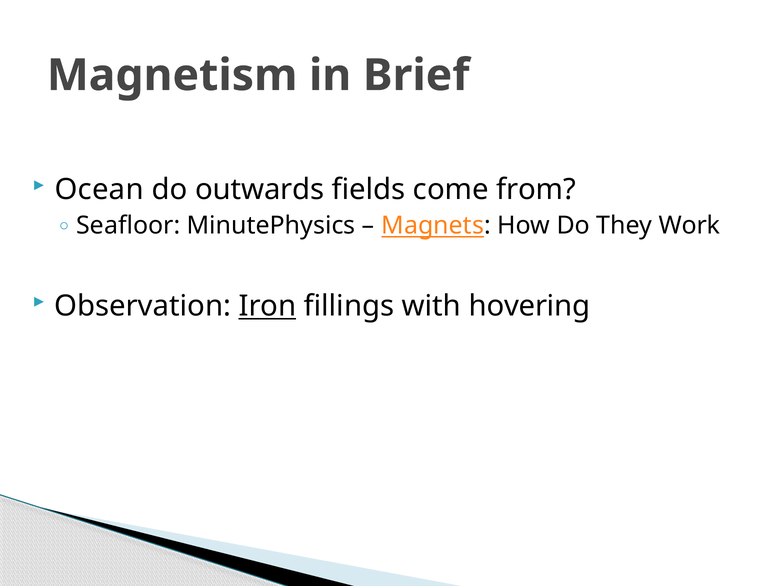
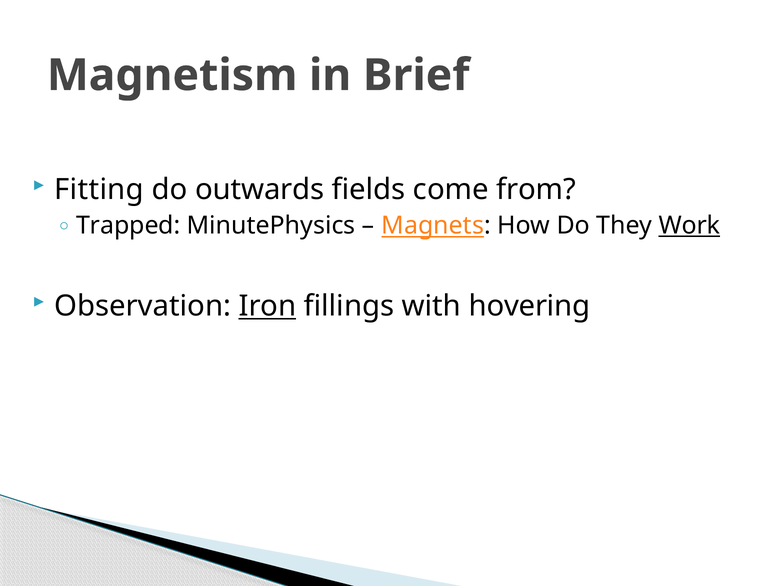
Ocean: Ocean -> Fitting
Seafloor: Seafloor -> Trapped
Work underline: none -> present
